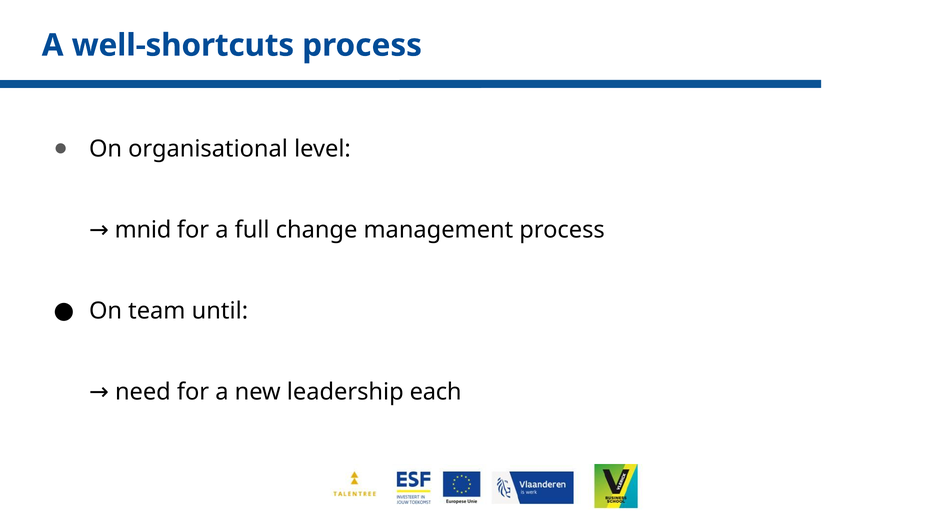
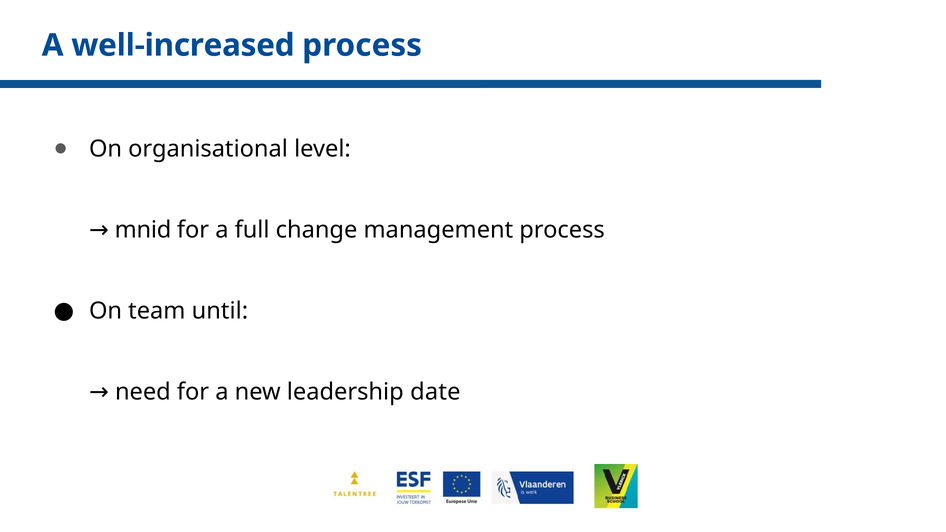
well-shortcuts: well-shortcuts -> well-increased
each: each -> date
